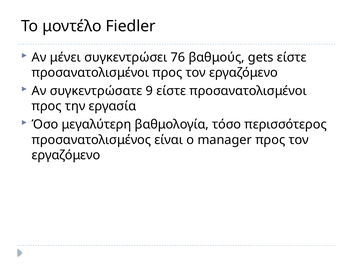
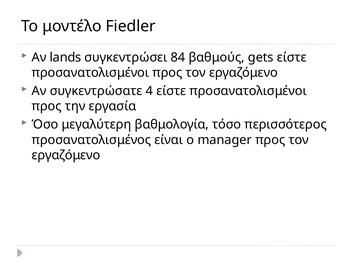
μένει: μένει -> lands
76: 76 -> 84
9: 9 -> 4
